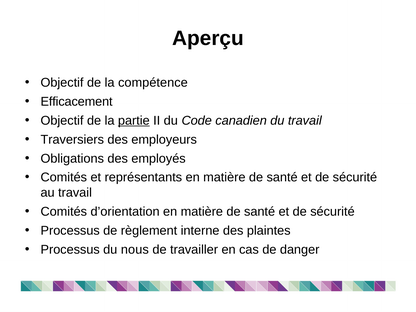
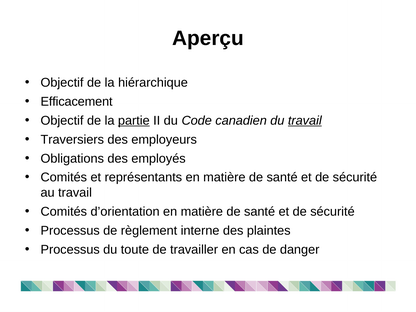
compétence: compétence -> hiérarchique
travail at (305, 121) underline: none -> present
nous: nous -> toute
